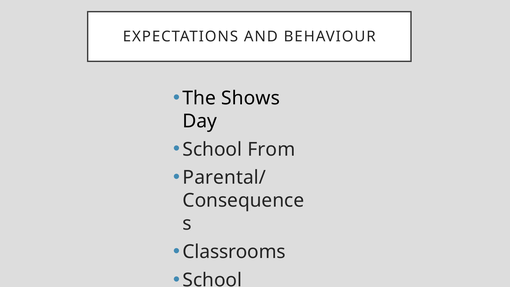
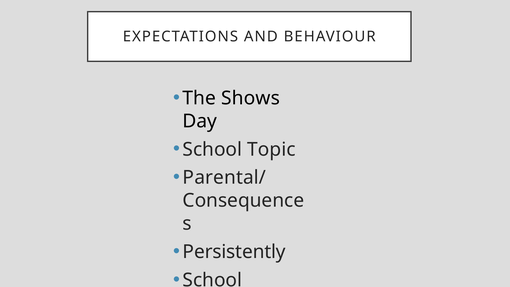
From: From -> Topic
Classrooms: Classrooms -> Persistently
